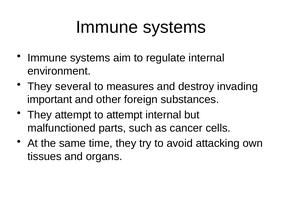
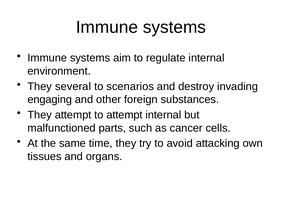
measures: measures -> scenarios
important: important -> engaging
